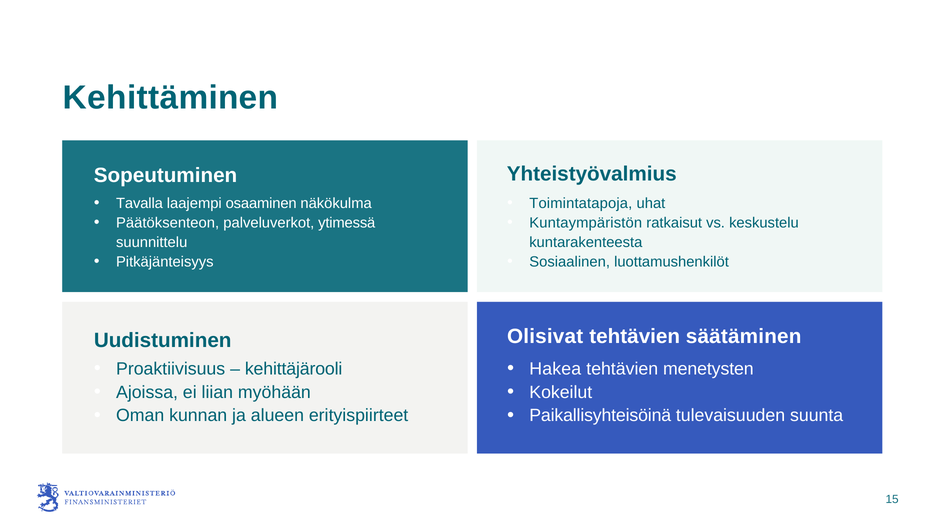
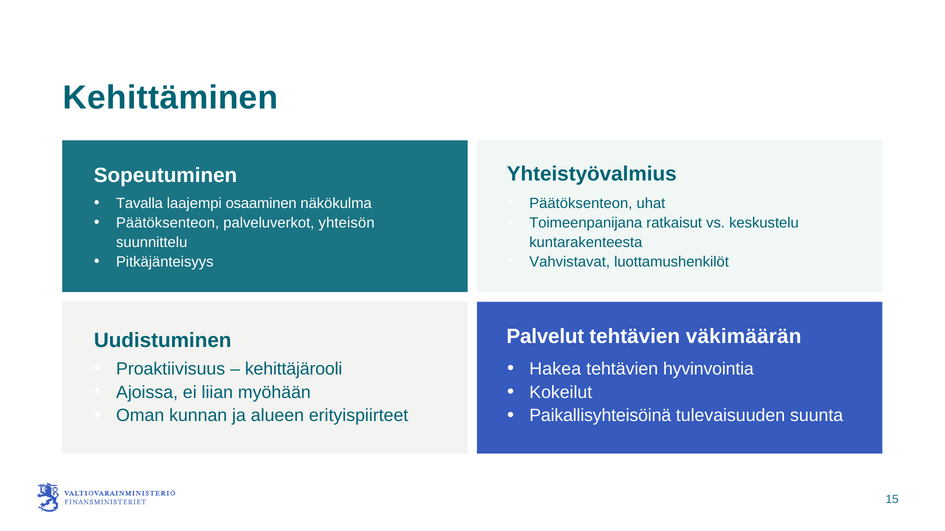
Toimintatapoja at (581, 204): Toimintatapoja -> Päätöksenteon
Kuntaympäristön: Kuntaympäristön -> Toimeenpanijana
ytimessä: ytimessä -> yhteisön
Sosiaalinen: Sosiaalinen -> Vahvistavat
Olisivat: Olisivat -> Palvelut
säätäminen: säätäminen -> väkimäärän
menetysten: menetysten -> hyvinvointia
